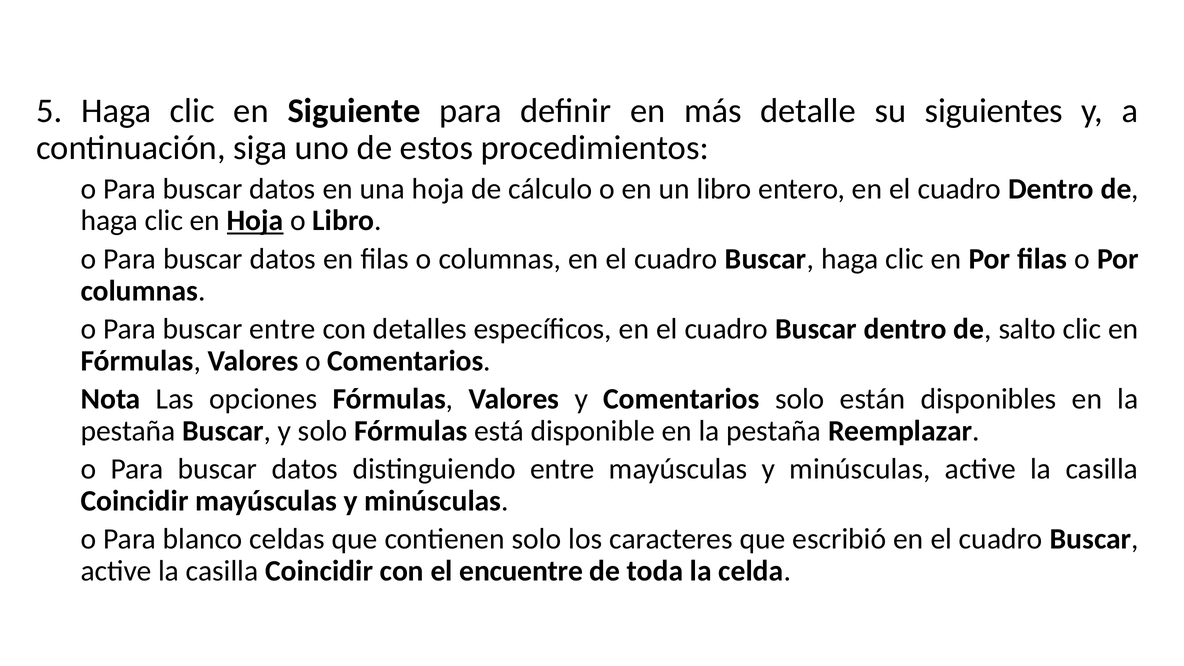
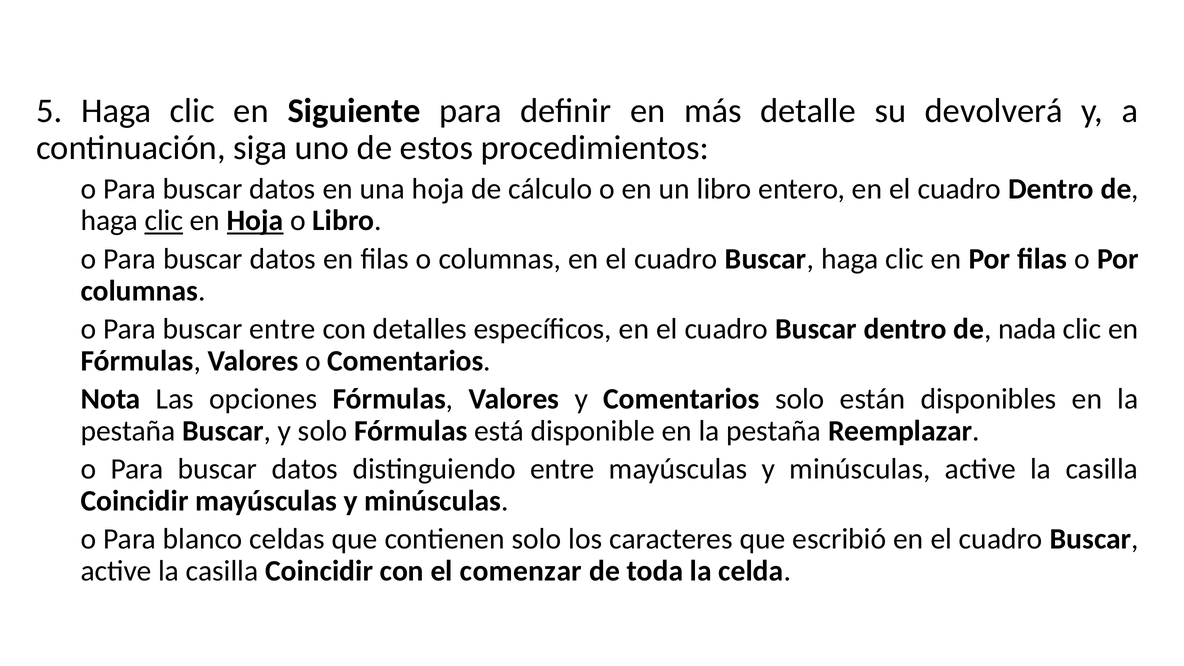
siguientes: siguientes -> devolverá
clic at (164, 221) underline: none -> present
salto: salto -> nada
encuentre: encuentre -> comenzar
